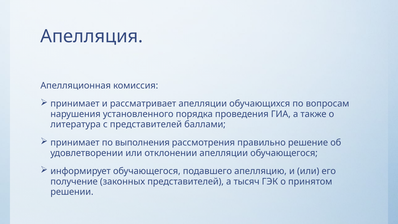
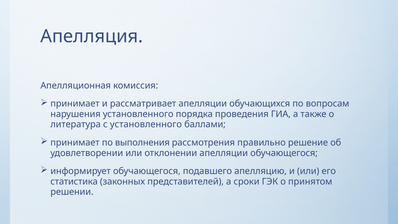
с представителей: представителей -> установленного
получение: получение -> статистика
тысяч: тысяч -> сроки
